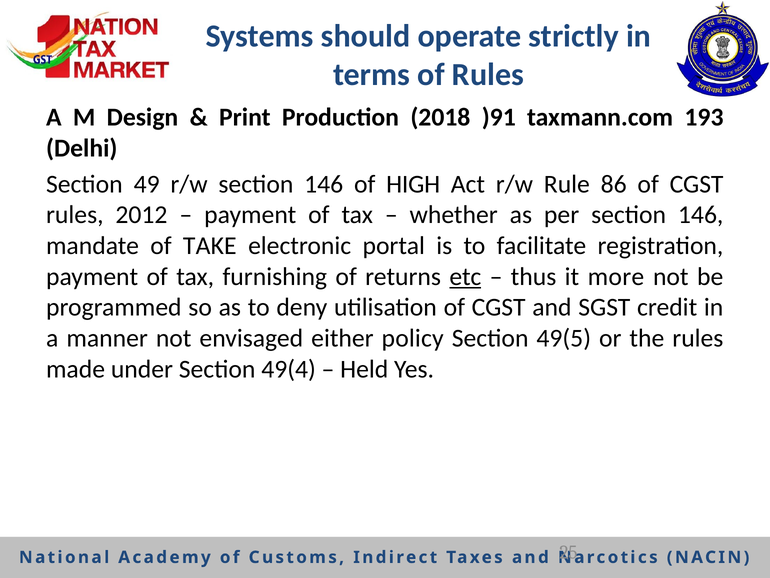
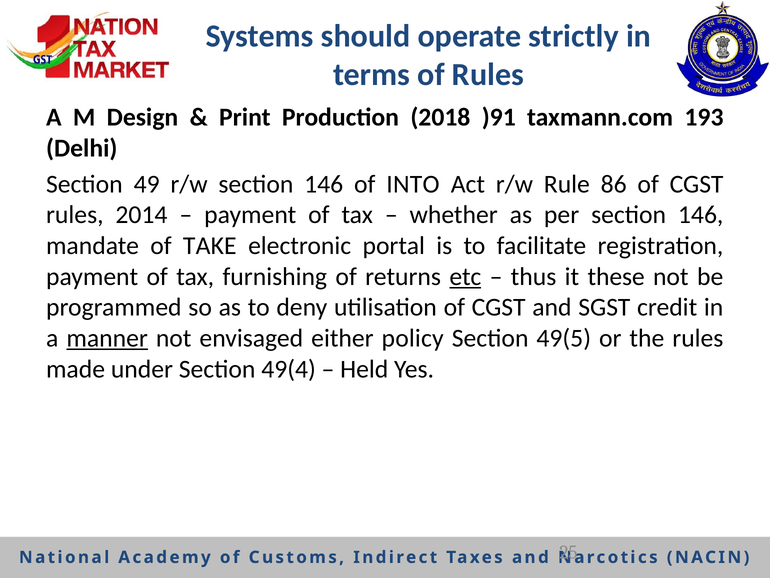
HIGH: HIGH -> INTO
2012: 2012 -> 2014
more: more -> these
manner underline: none -> present
